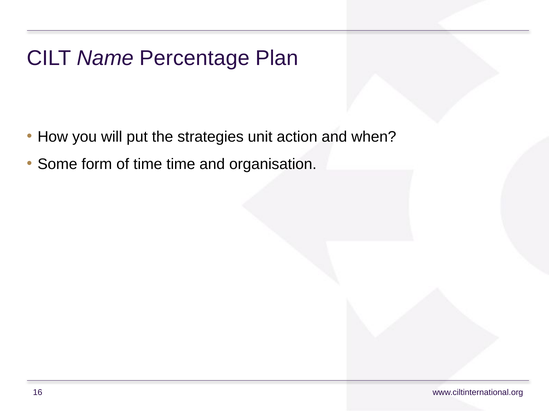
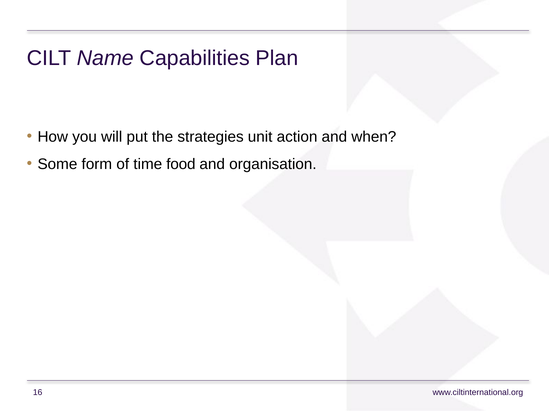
Percentage: Percentage -> Capabilities
time time: time -> food
